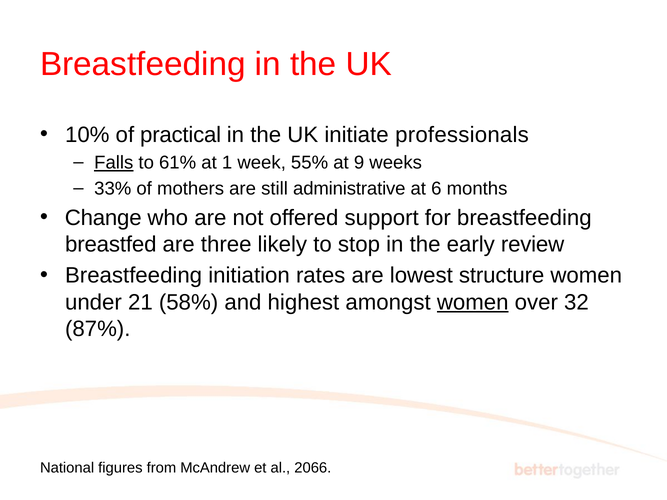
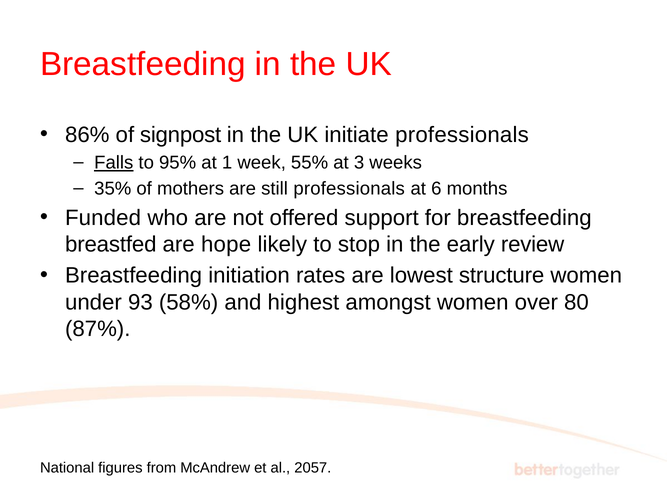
10%: 10% -> 86%
practical: practical -> signpost
61%: 61% -> 95%
9: 9 -> 3
33%: 33% -> 35%
still administrative: administrative -> professionals
Change: Change -> Funded
three: three -> hope
21: 21 -> 93
women at (473, 302) underline: present -> none
32: 32 -> 80
2066: 2066 -> 2057
